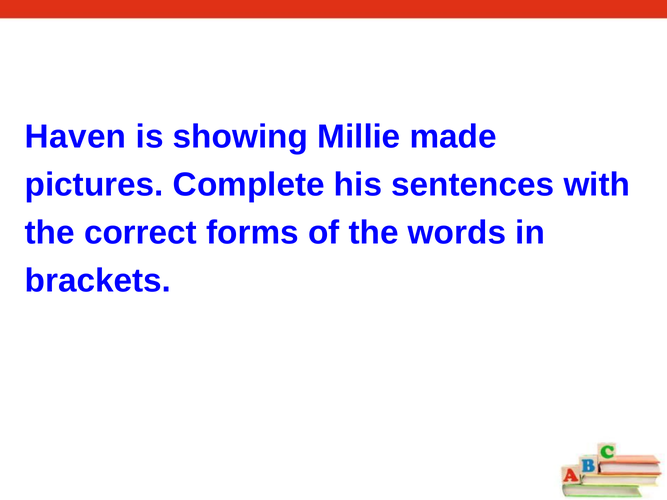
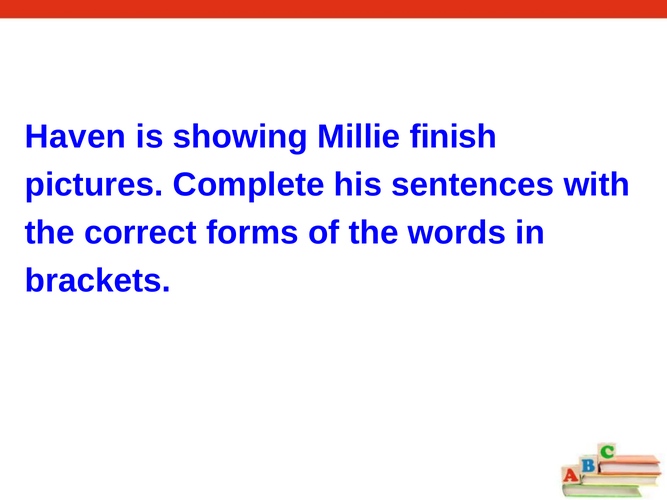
made: made -> finish
